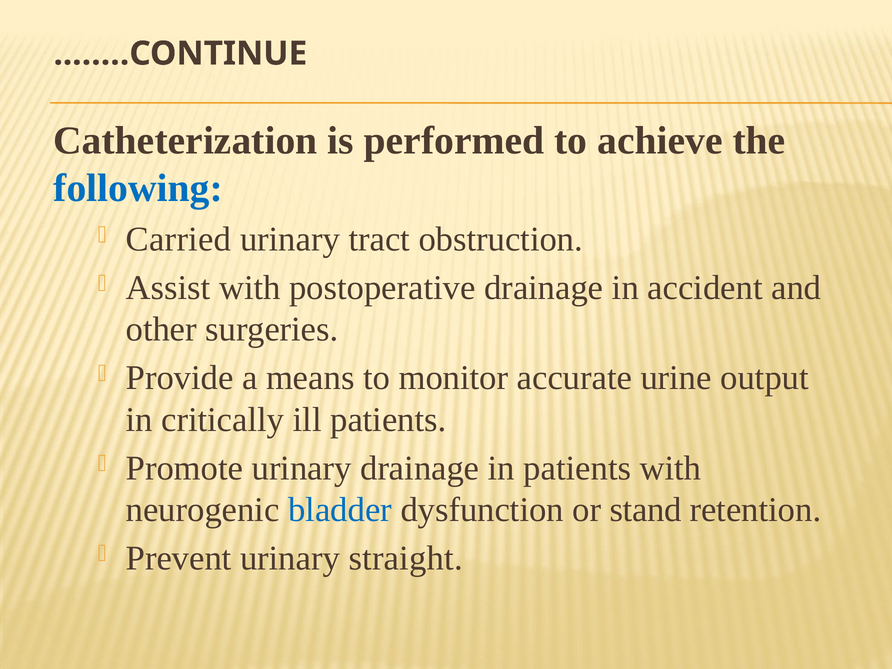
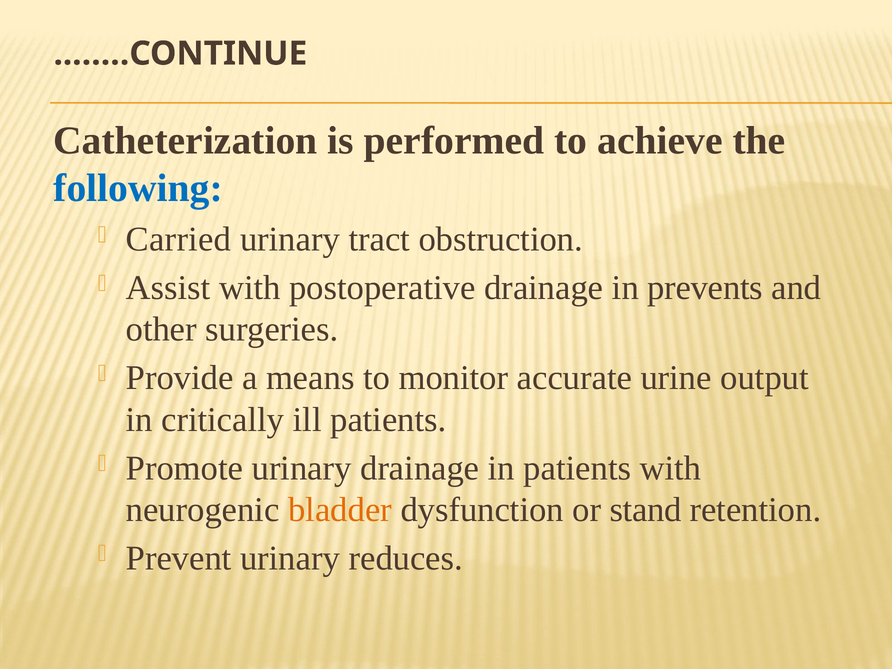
accident: accident -> prevents
bladder colour: blue -> orange
straight: straight -> reduces
